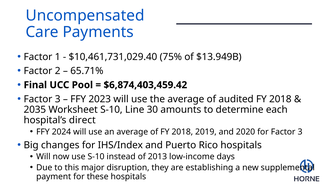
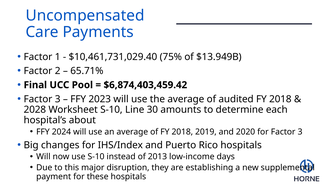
2035: 2035 -> 2028
direct: direct -> about
